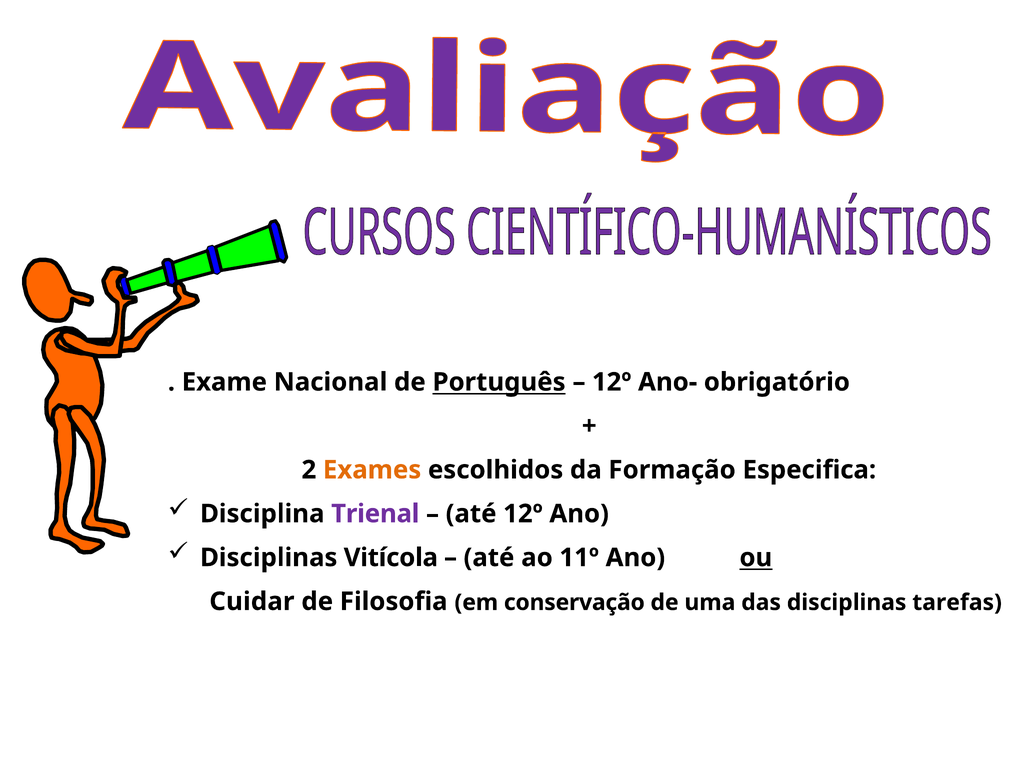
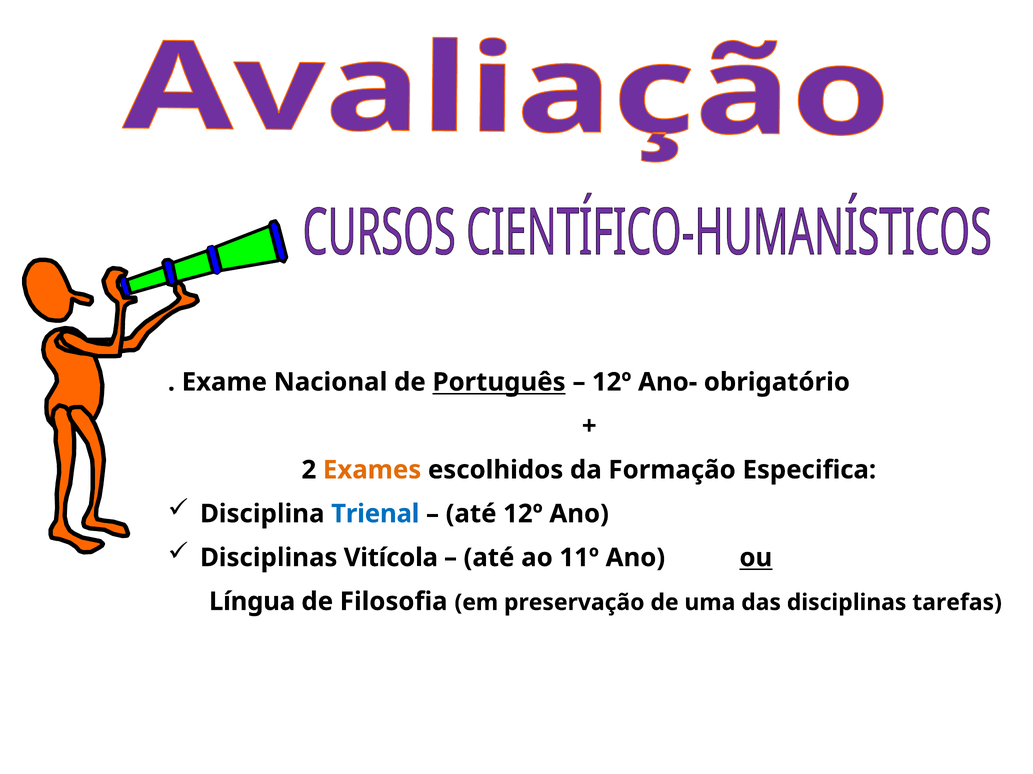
Trienal colour: purple -> blue
Cuidar: Cuidar -> Língua
conservação: conservação -> preservação
